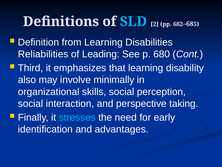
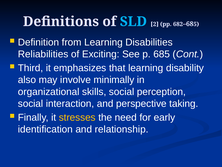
Leading: Leading -> Exciting
680: 680 -> 685
stresses colour: light blue -> yellow
advantages: advantages -> relationship
